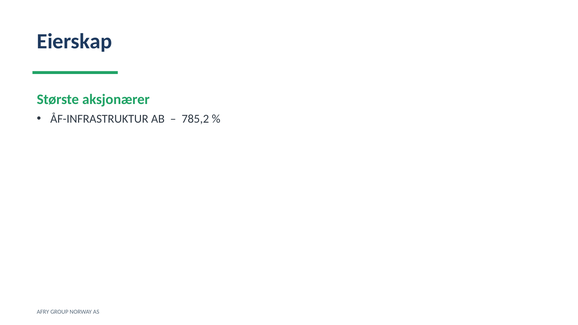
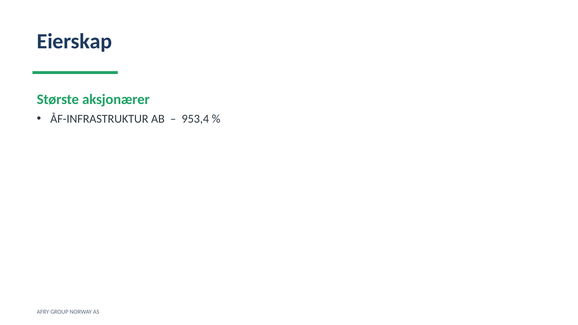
785,2: 785,2 -> 953,4
